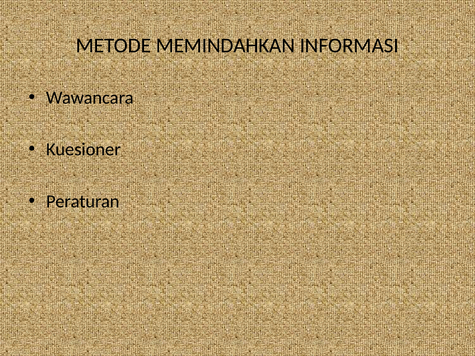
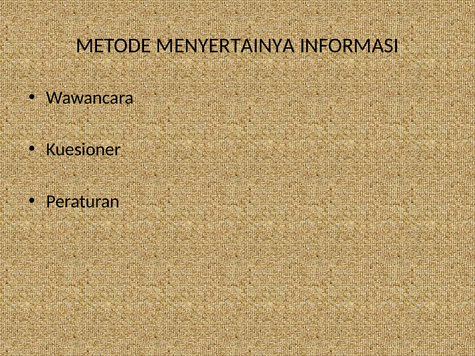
MEMINDAHKAN: MEMINDAHKAN -> MENYERTAINYA
